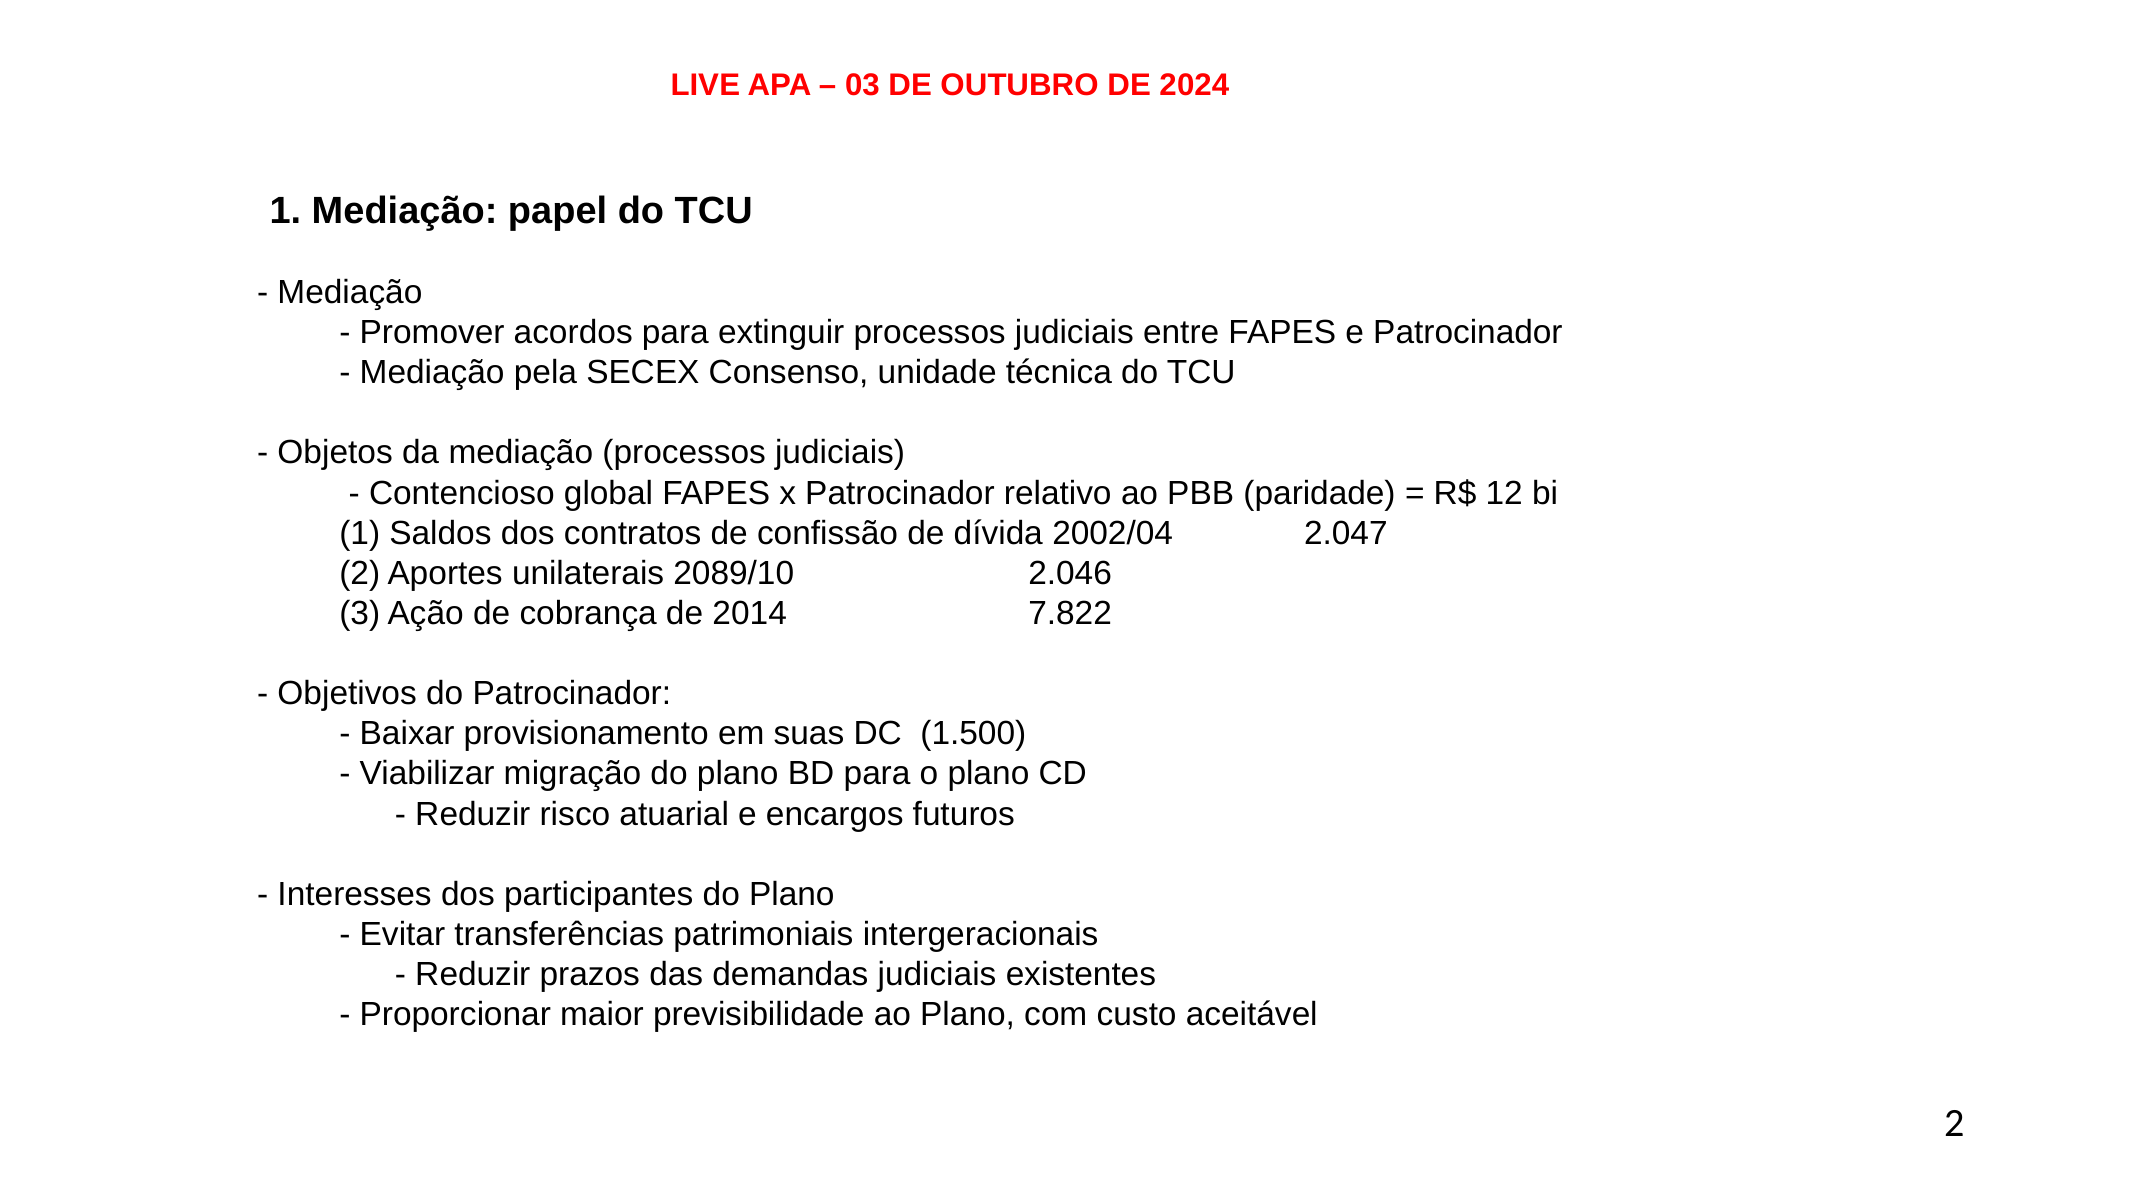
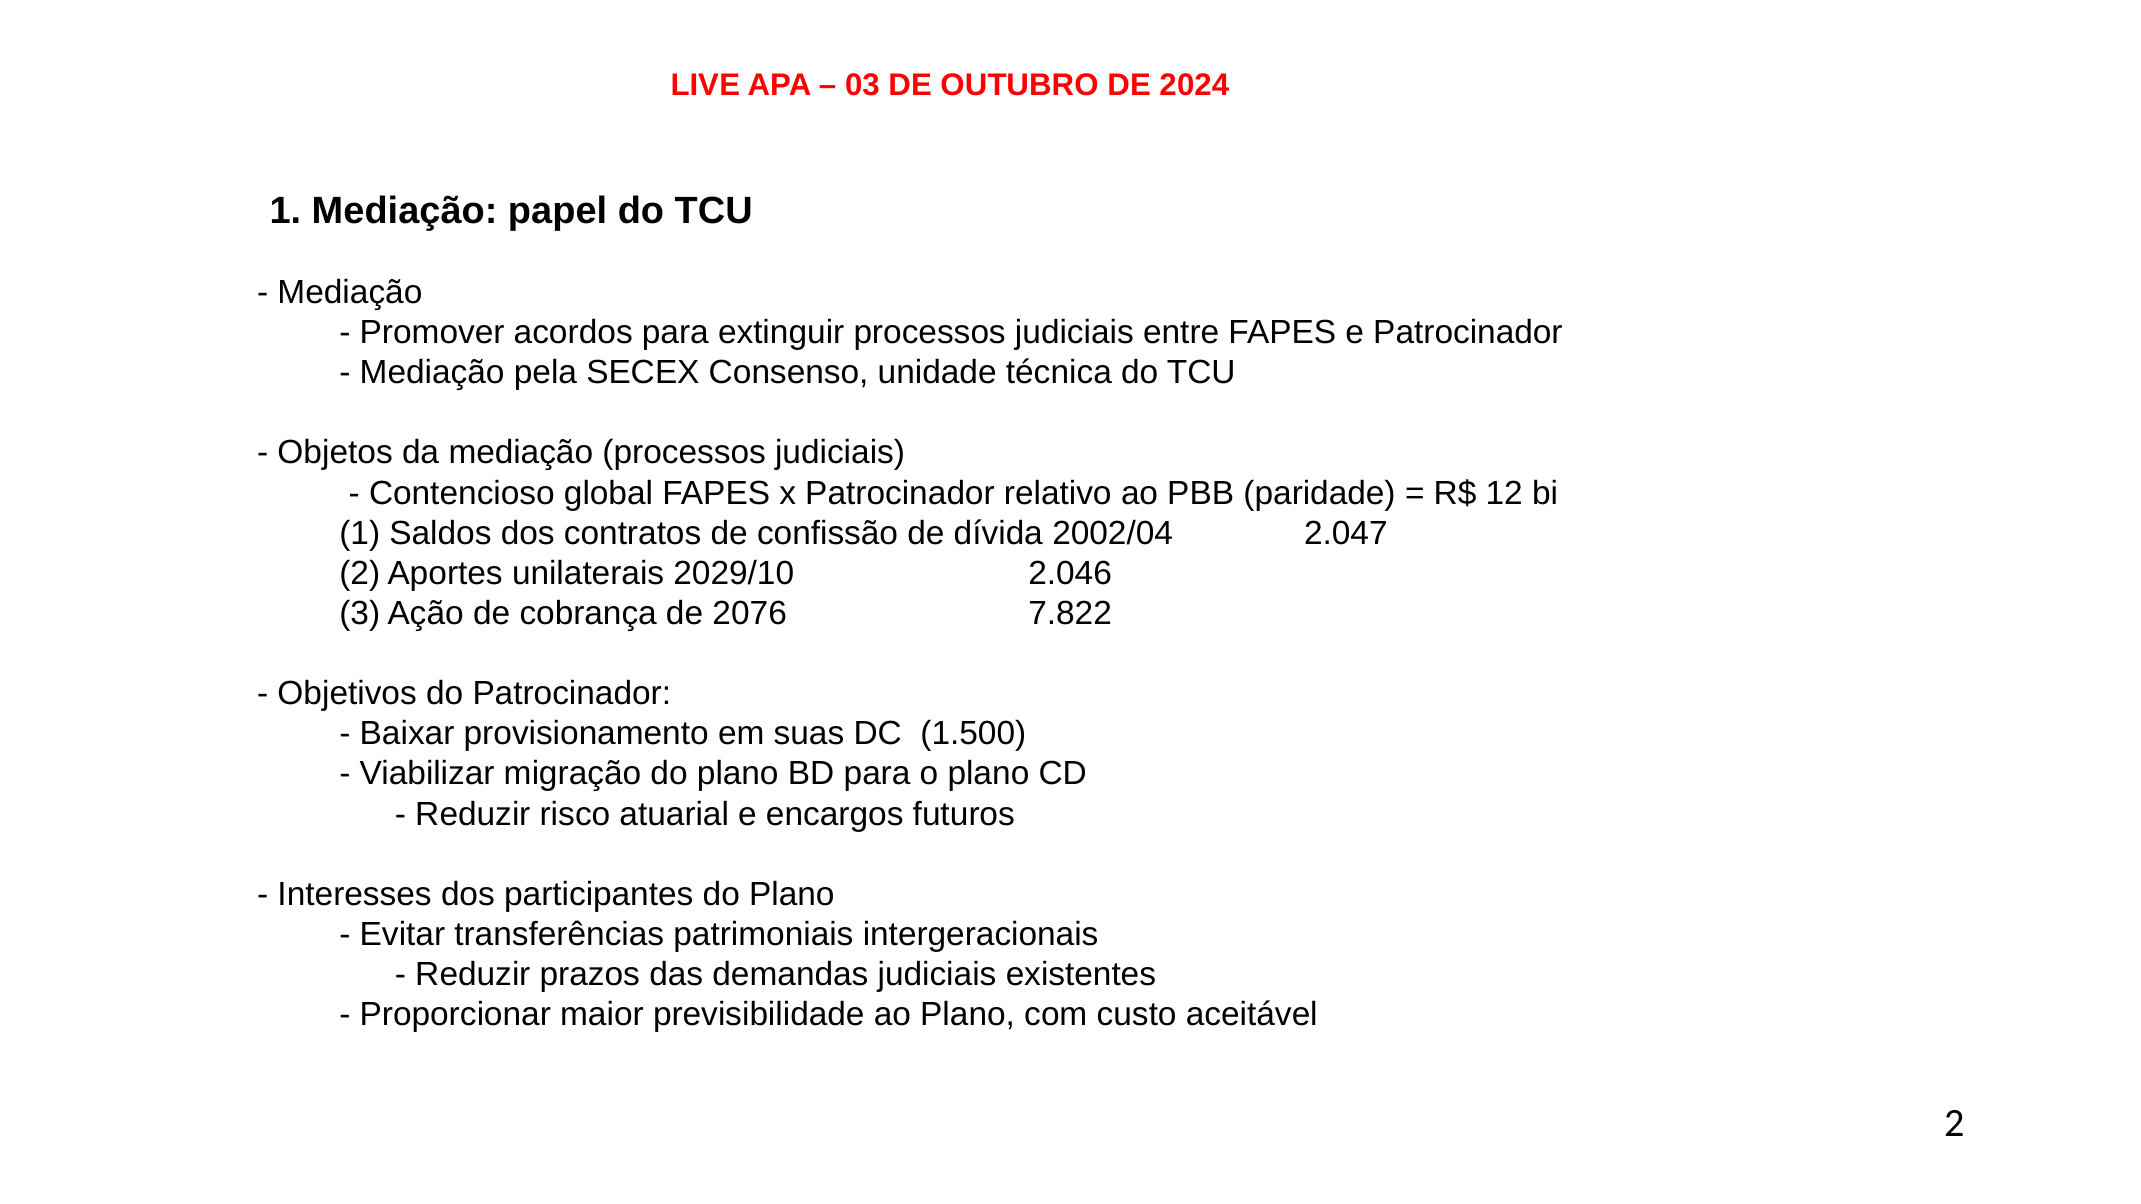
2089/10: 2089/10 -> 2029/10
2014: 2014 -> 2076
